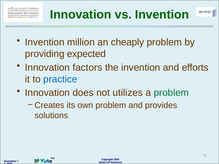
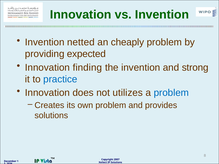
million: million -> netted
factors: factors -> finding
efforts: efforts -> strong
problem at (171, 93) colour: green -> blue
